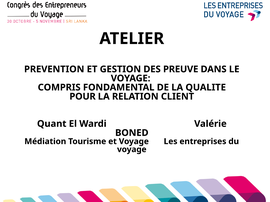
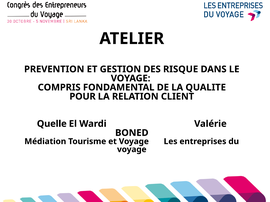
PREUVE: PREUVE -> RISQUE
Quant: Quant -> Quelle
